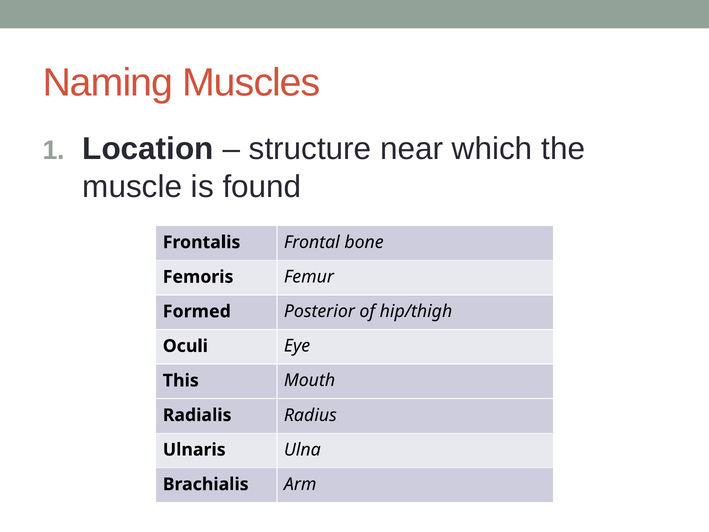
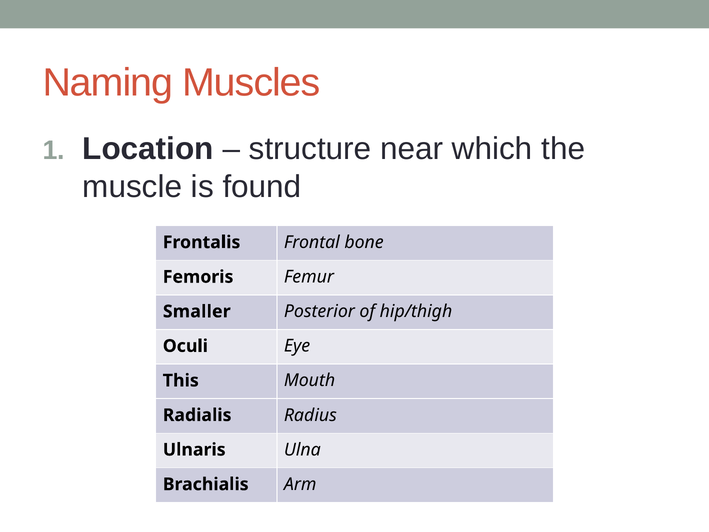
Formed: Formed -> Smaller
